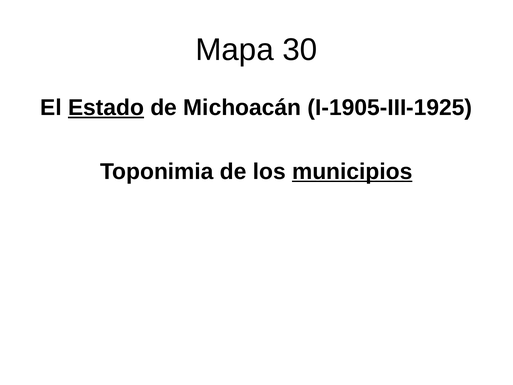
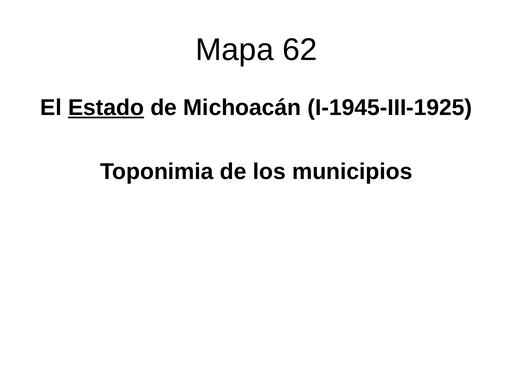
30: 30 -> 62
I-1905-III-1925: I-1905-III-1925 -> I-1945-III-1925
municipios underline: present -> none
